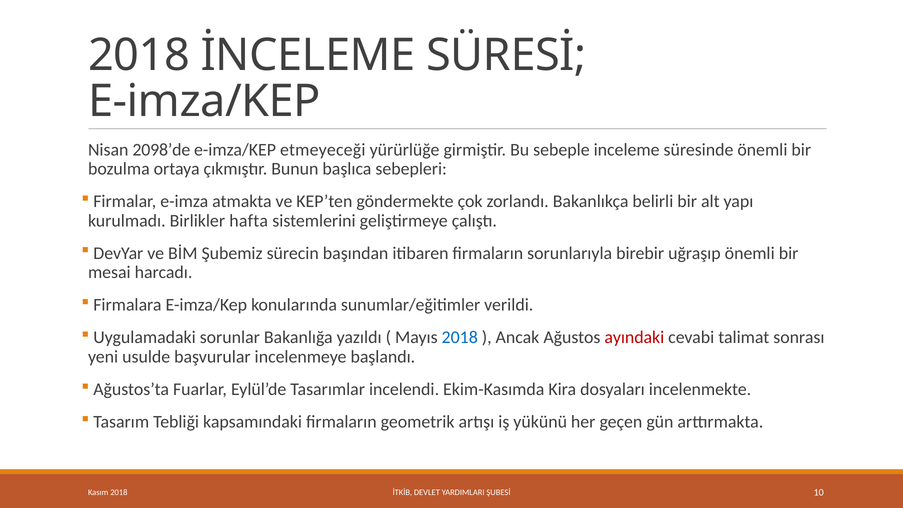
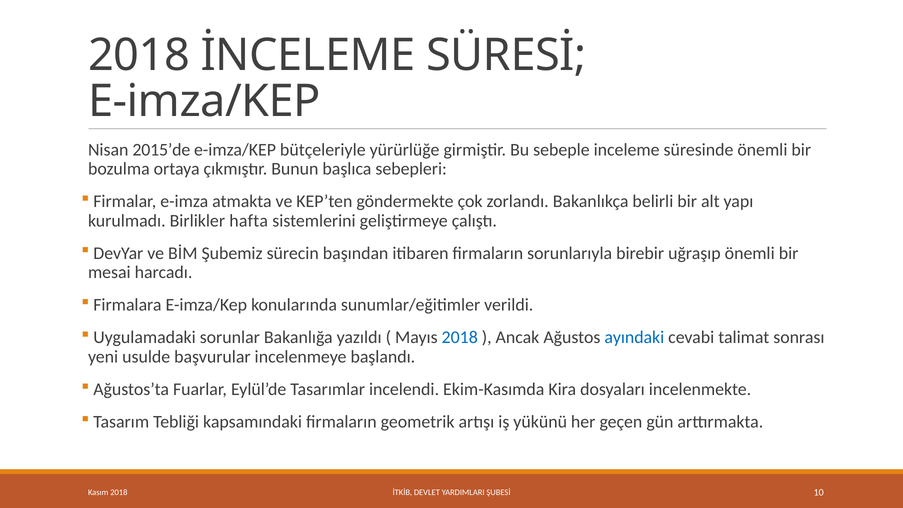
2098’de: 2098’de -> 2015’de
etmeyeceği: etmeyeceği -> bütçeleriyle
ayındaki colour: red -> blue
